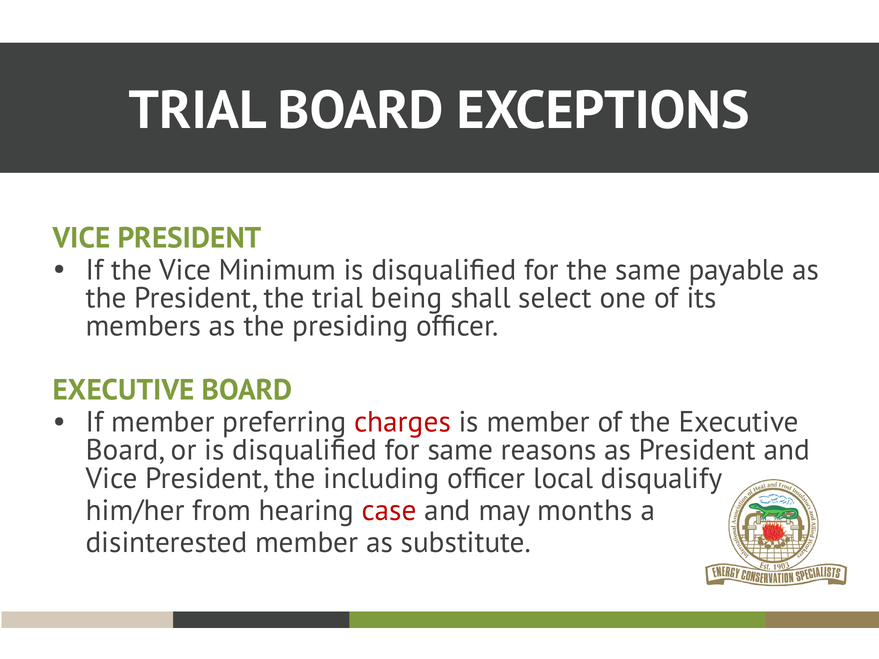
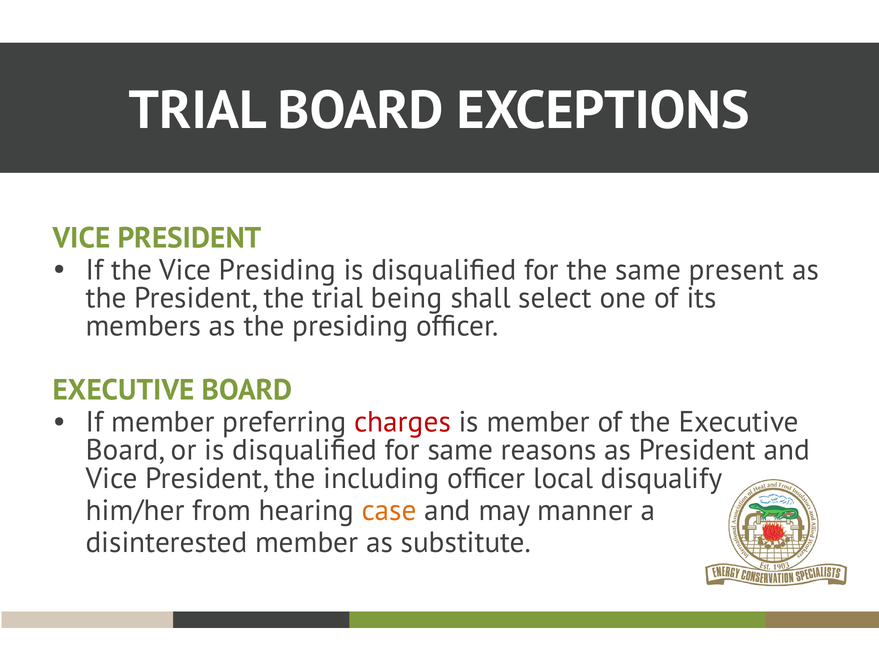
Vice Minimum: Minimum -> Presiding
payable: payable -> present
case colour: red -> orange
months: months -> manner
